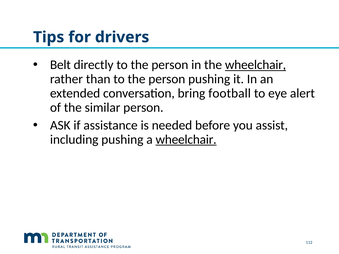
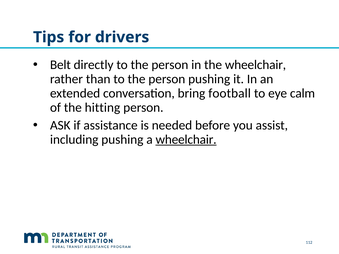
wheelchair at (256, 65) underline: present -> none
alert: alert -> calm
similar: similar -> hitting
